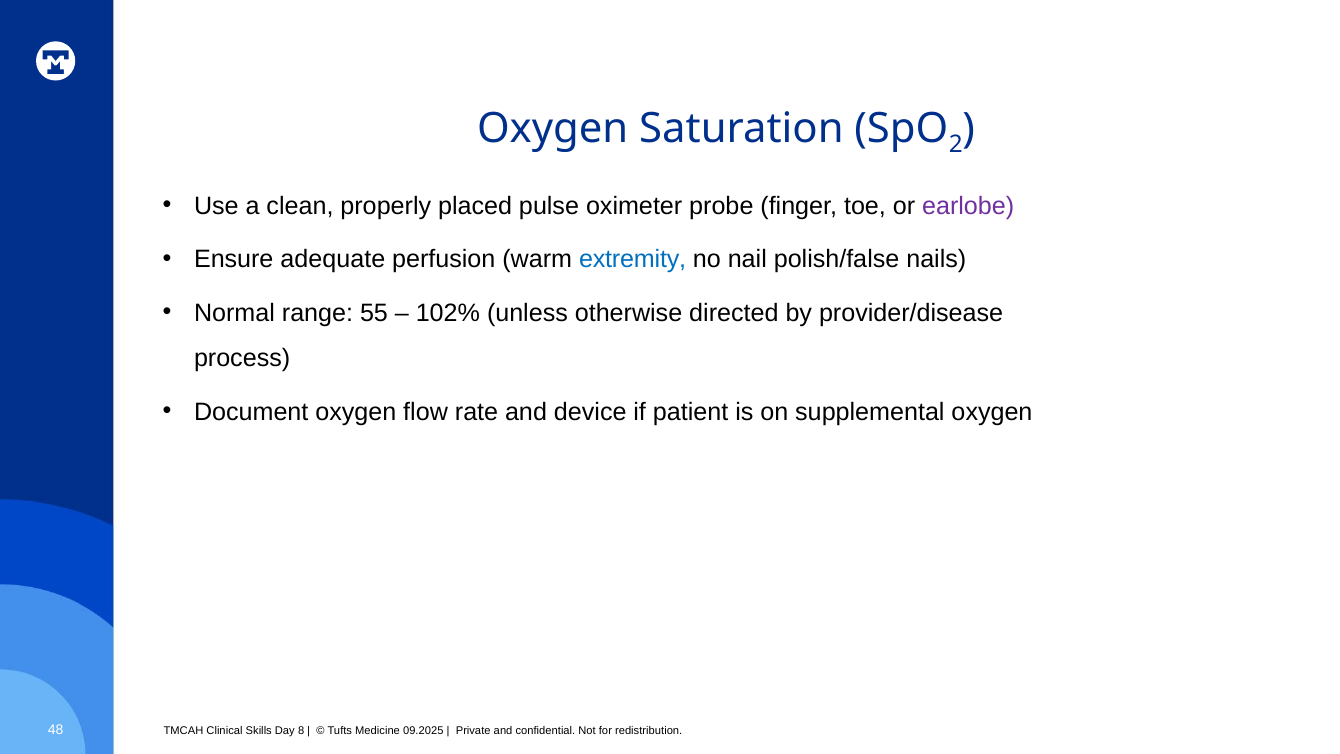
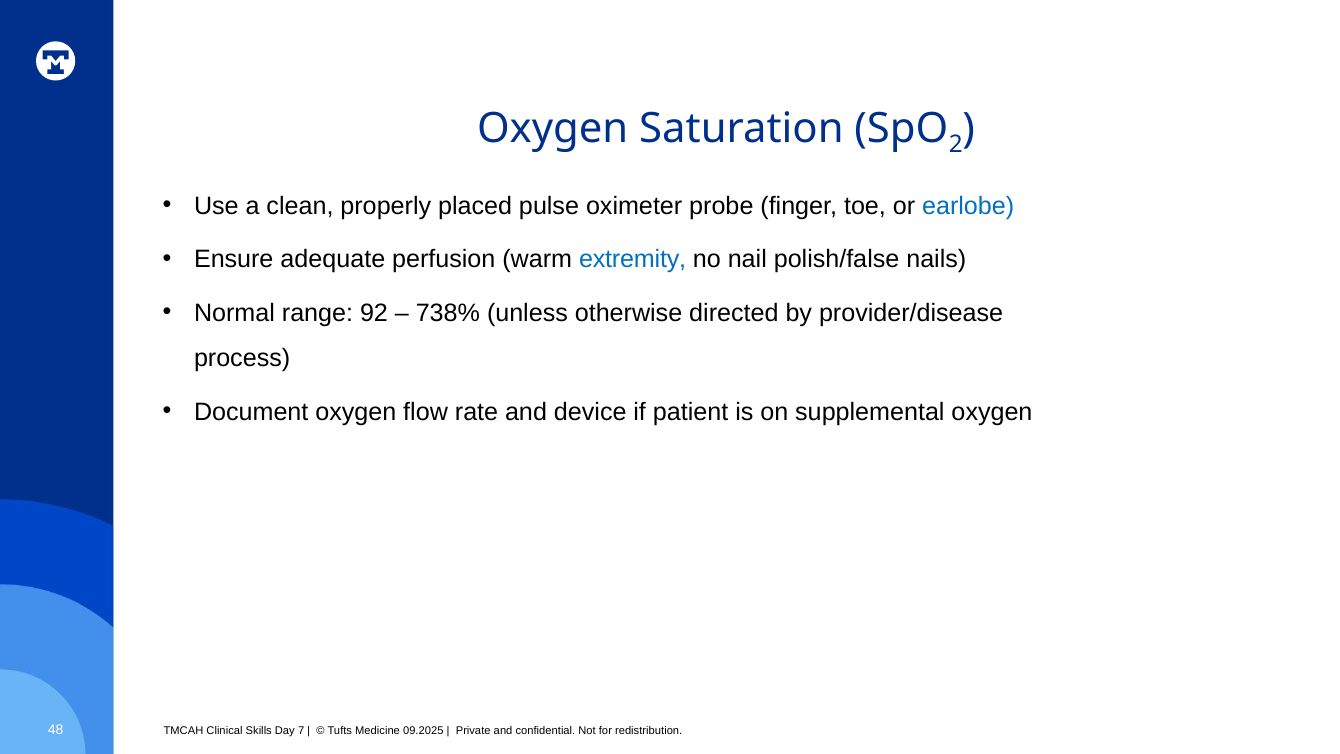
earlobe colour: purple -> blue
55: 55 -> 92
102%: 102% -> 738%
8: 8 -> 7
